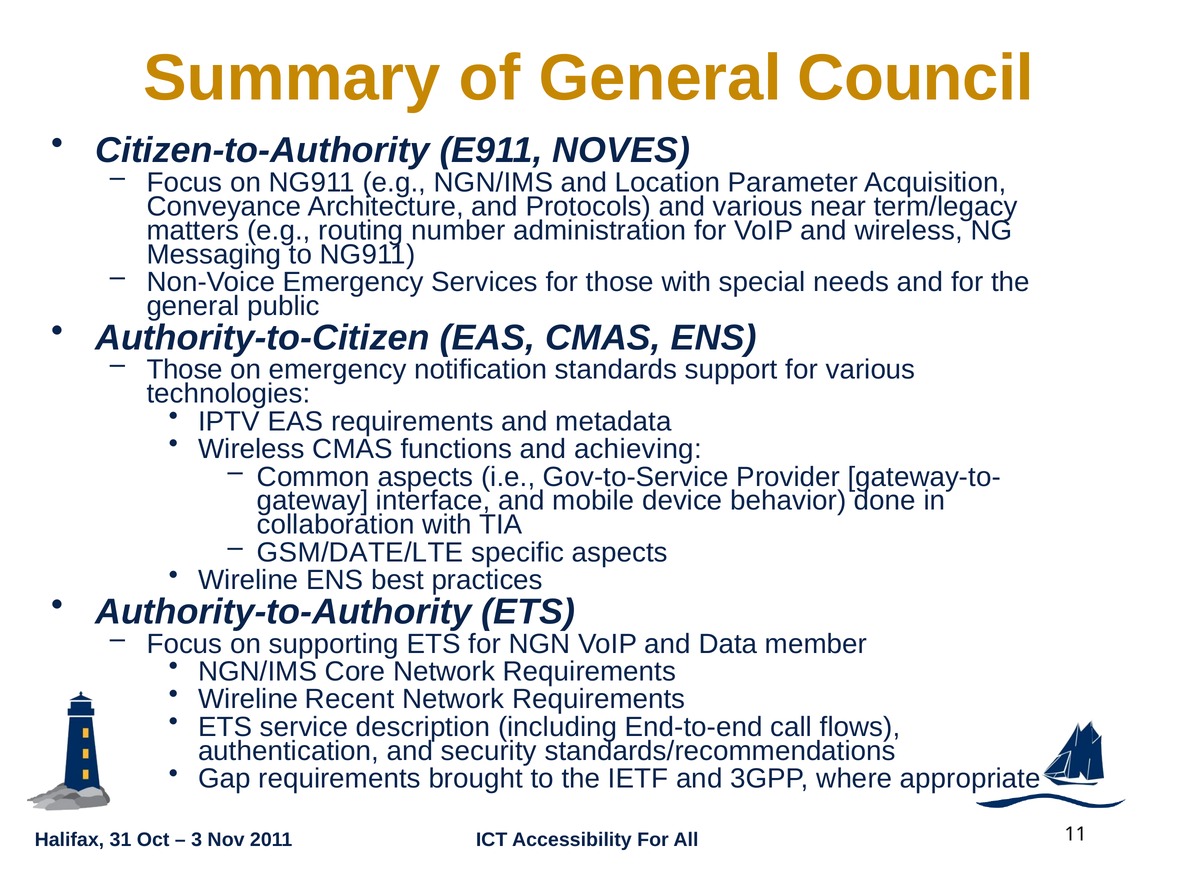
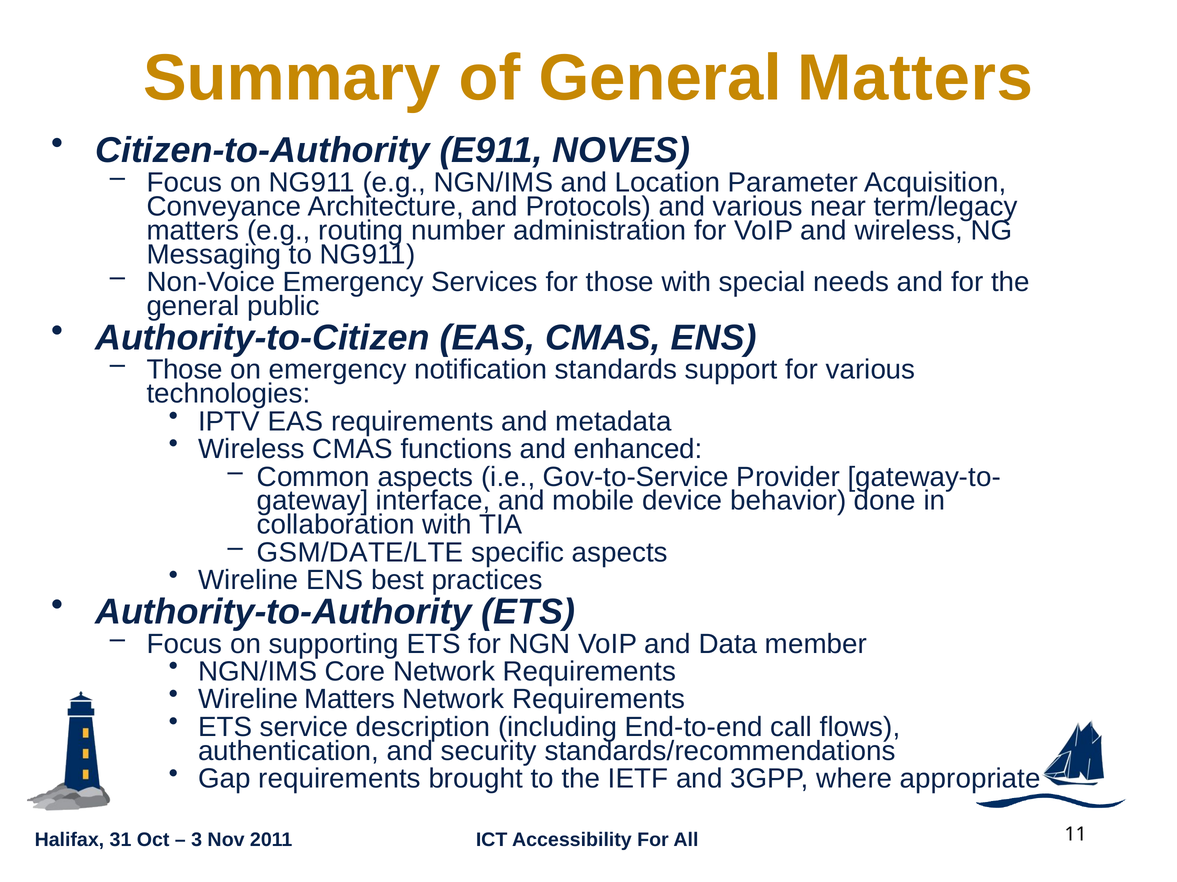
General Council: Council -> Matters
achieving: achieving -> enhanced
Wireline Recent: Recent -> Matters
